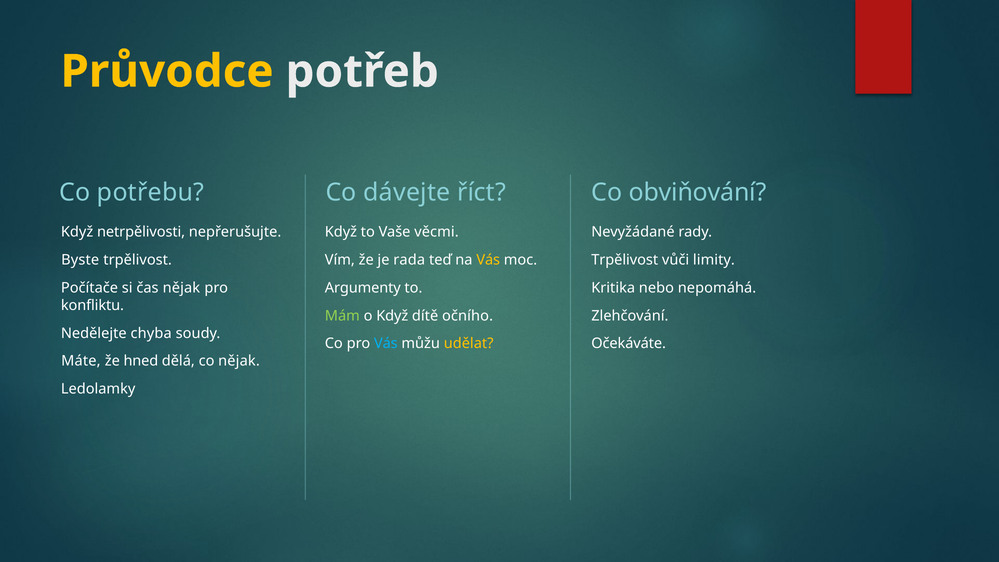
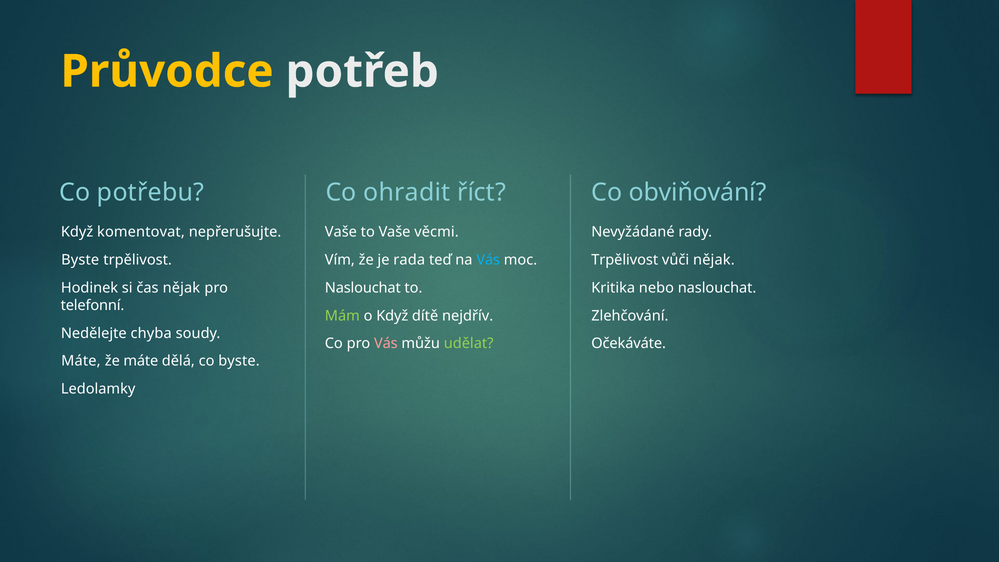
dávejte: dávejte -> ohradit
netrpělivosti: netrpělivosti -> komentovat
Když at (341, 232): Když -> Vaše
Vás at (488, 260) colour: yellow -> light blue
vůči limity: limity -> nějak
Počítače: Počítače -> Hodinek
Argumenty at (363, 288): Argumenty -> Naslouchat
nebo nepomáhá: nepomáhá -> naslouchat
konfliktu: konfliktu -> telefonní
očního: očního -> nejdřív
Vás at (386, 344) colour: light blue -> pink
udělat colour: yellow -> light green
že hned: hned -> máte
co nějak: nějak -> byste
